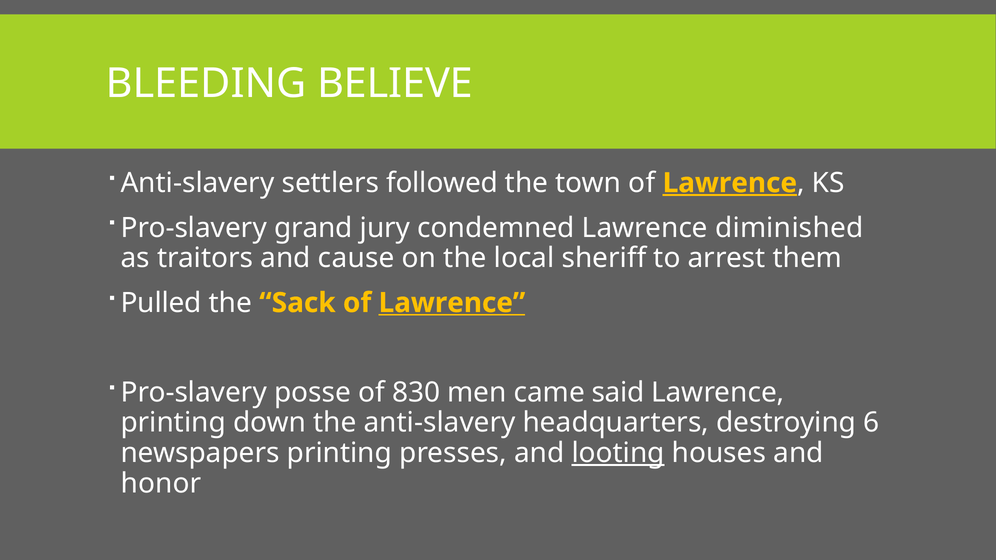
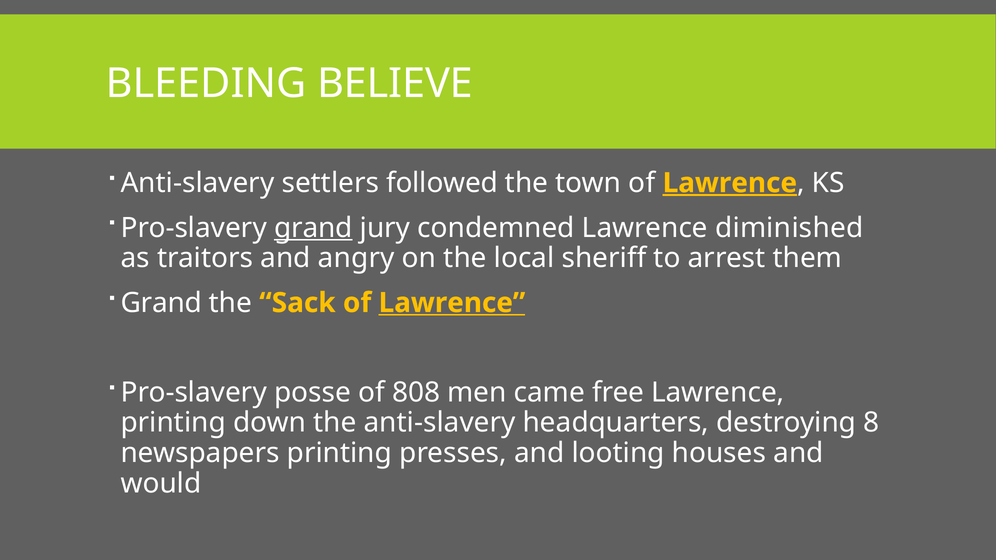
grand at (313, 228) underline: none -> present
cause: cause -> angry
Pulled at (161, 303): Pulled -> Grand
830: 830 -> 808
said: said -> free
6: 6 -> 8
looting underline: present -> none
honor: honor -> would
